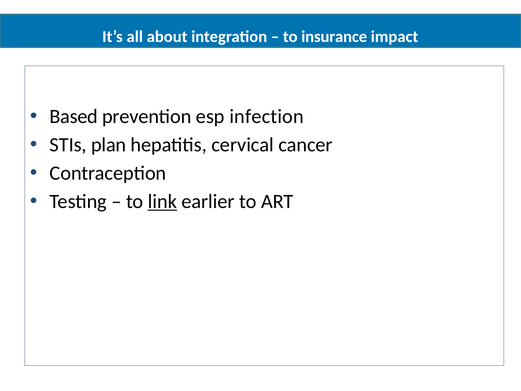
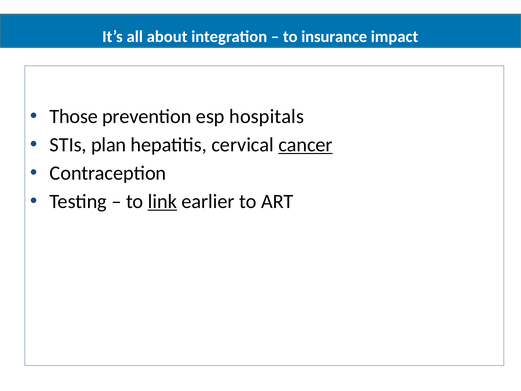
Based: Based -> Those
infection: infection -> hospitals
cancer underline: none -> present
